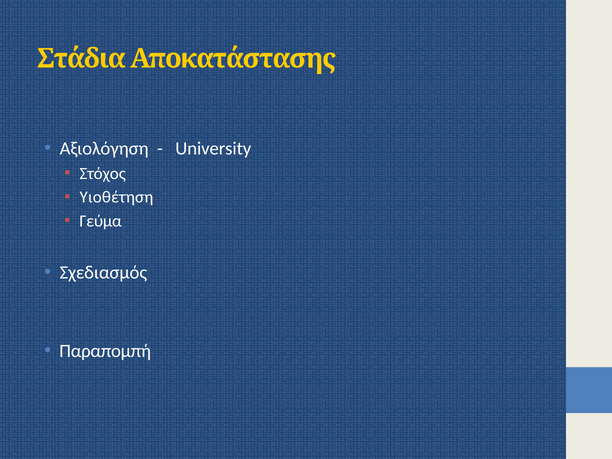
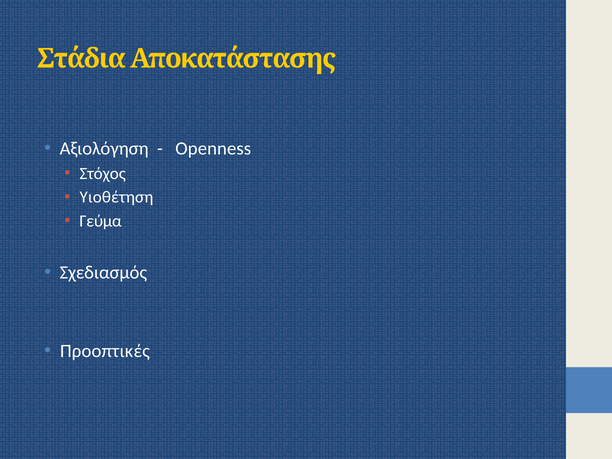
University: University -> Openness
Παραπομπή: Παραπομπή -> Προοπτικές
